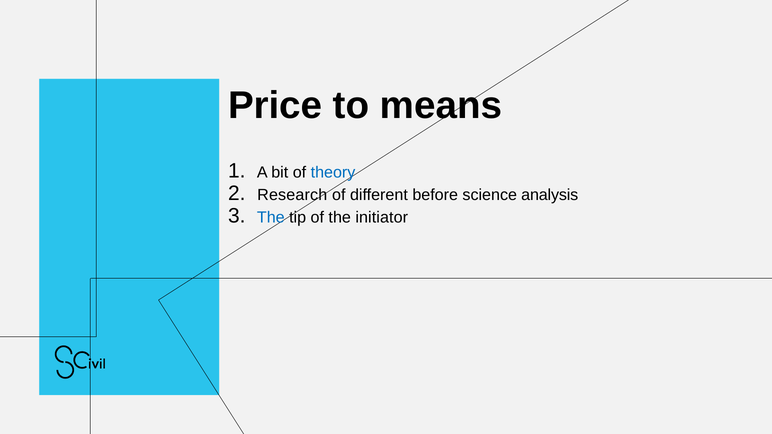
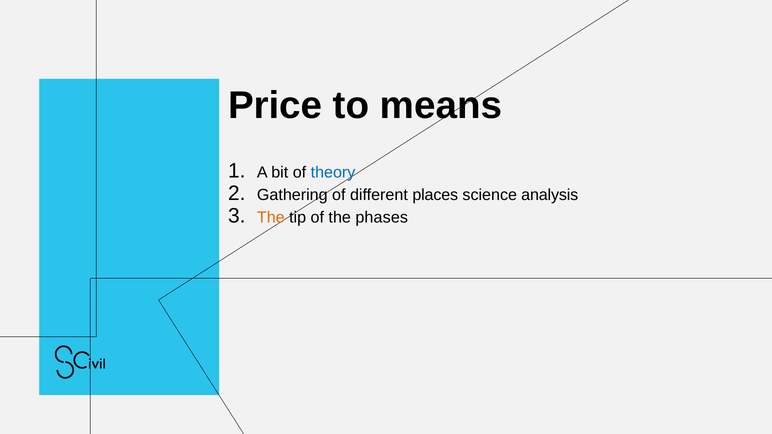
Research: Research -> Gathering
before: before -> places
The at (271, 217) colour: blue -> orange
initiator: initiator -> phases
